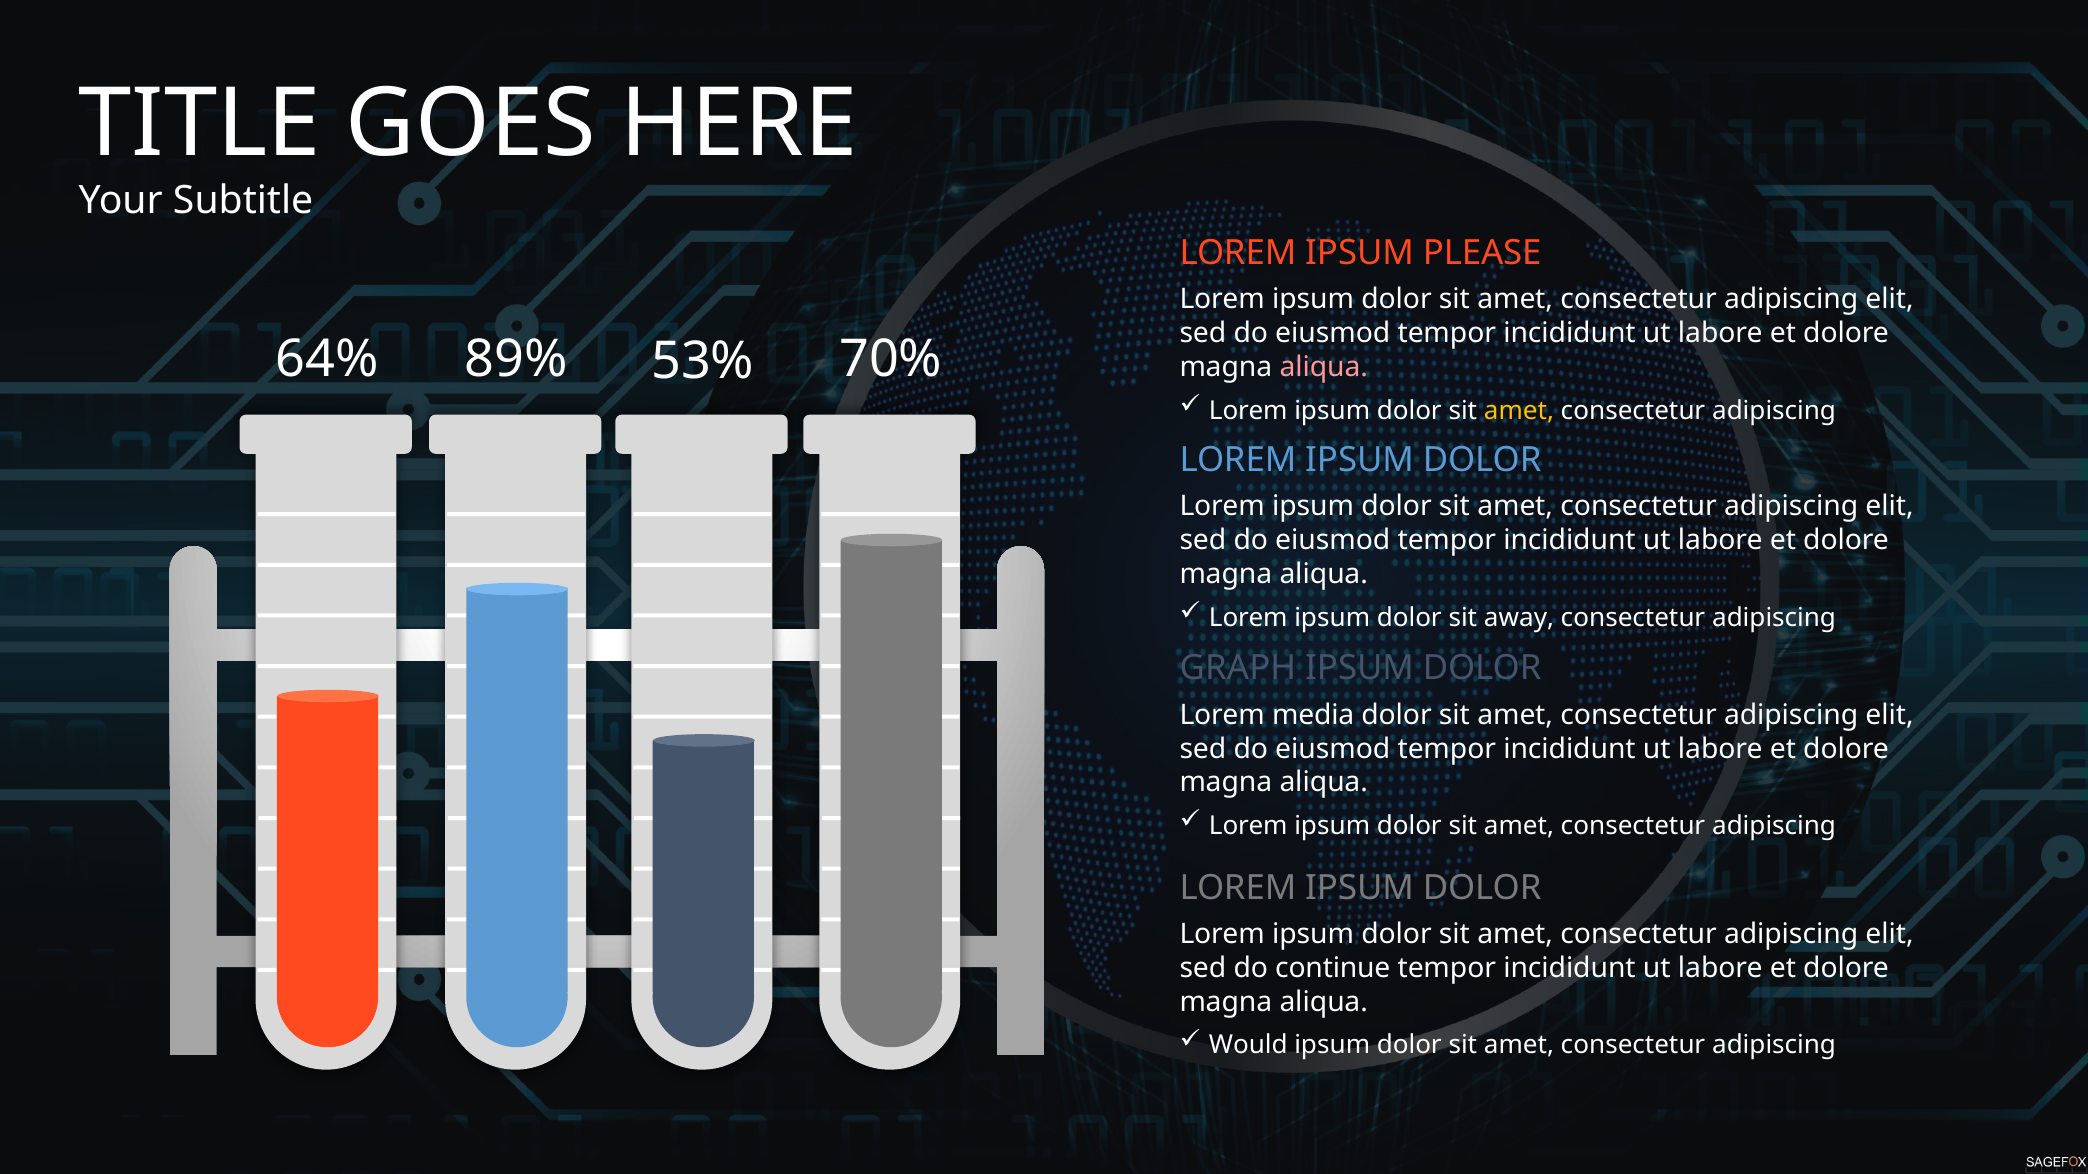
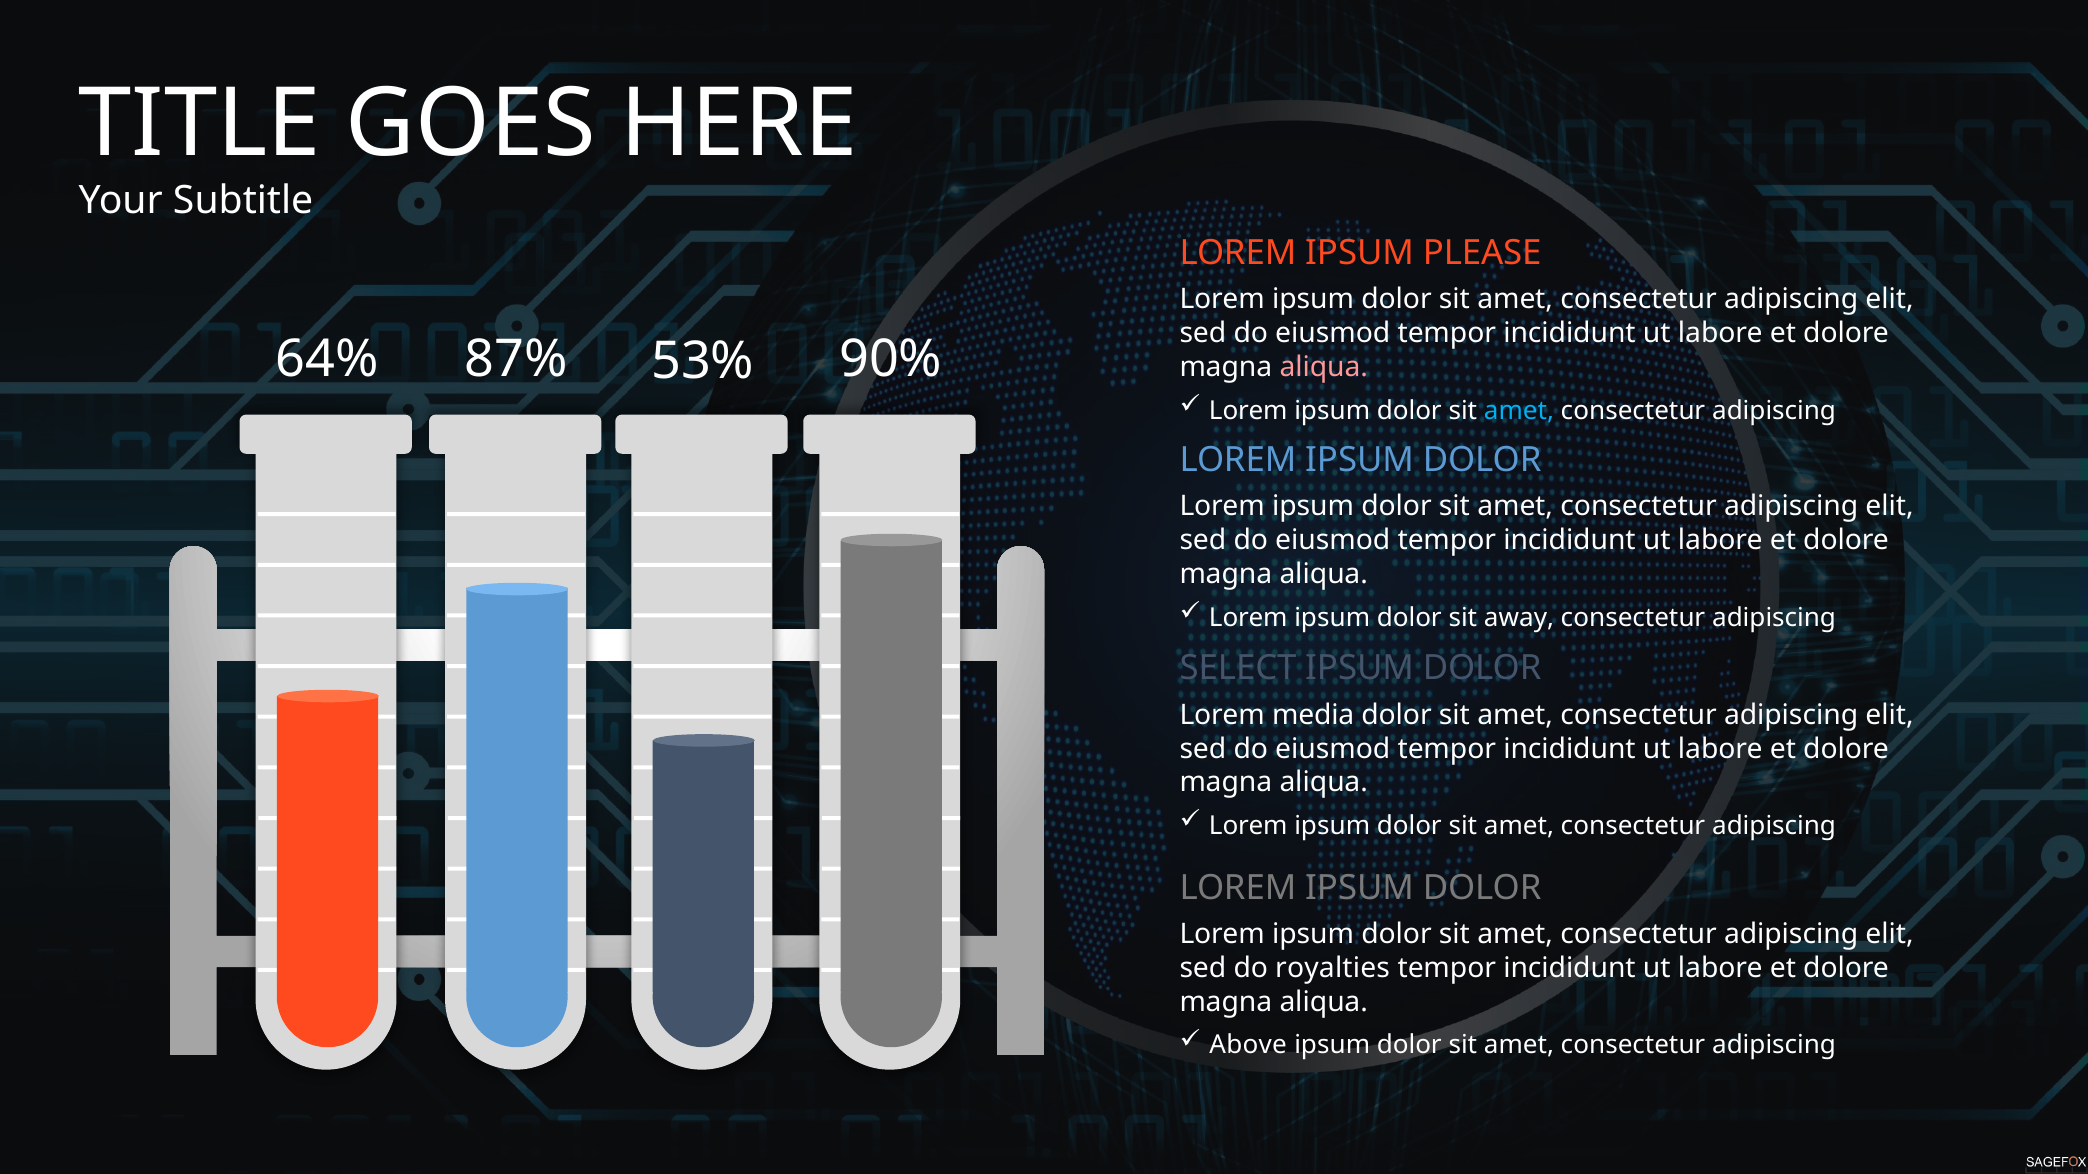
89%: 89% -> 87%
70%: 70% -> 90%
amet at (1519, 411) colour: yellow -> light blue
GRAPH: GRAPH -> SELECT
continue: continue -> royalties
Would: Would -> Above
